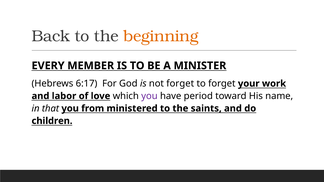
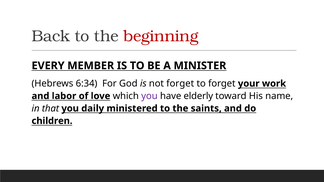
beginning colour: orange -> red
6:17: 6:17 -> 6:34
period: period -> elderly
from: from -> daily
